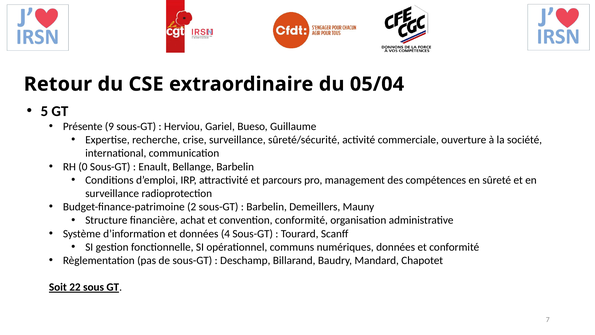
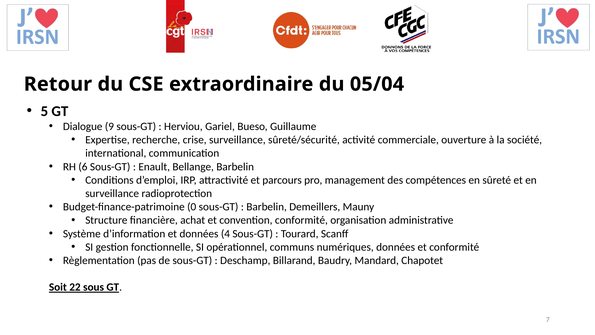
Présente: Présente -> Dialogue
0: 0 -> 6
2: 2 -> 0
